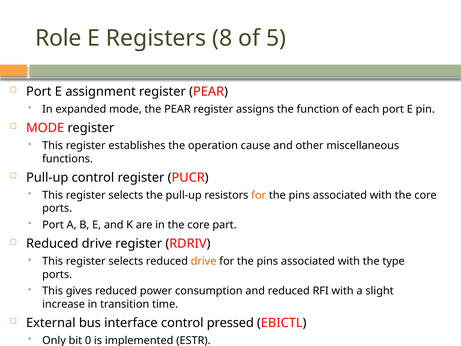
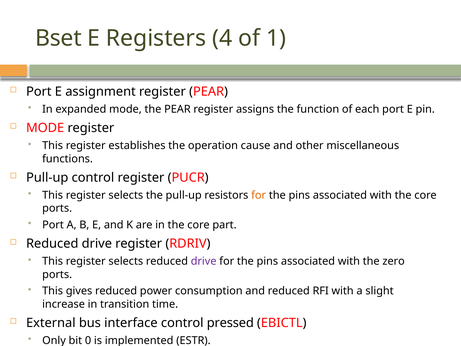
Role: Role -> Bset
8: 8 -> 4
5: 5 -> 1
drive at (204, 261) colour: orange -> purple
type: type -> zero
